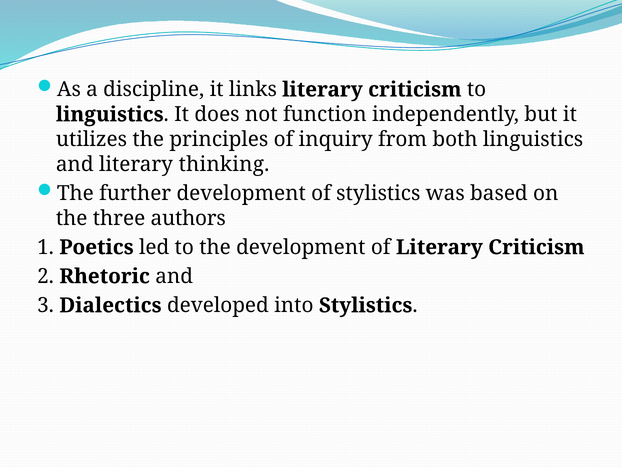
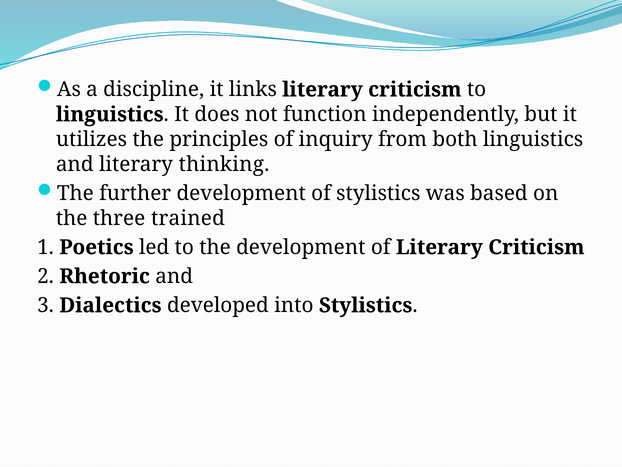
authors: authors -> trained
